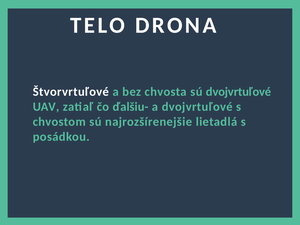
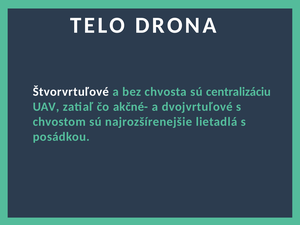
sú dvojvrtuľové: dvojvrtuľové -> centralizáciu
ďalšiu-: ďalšiu- -> akčné-
